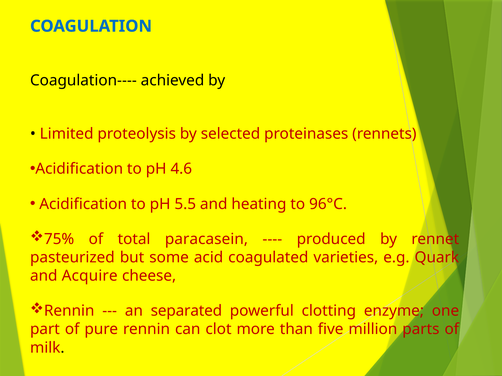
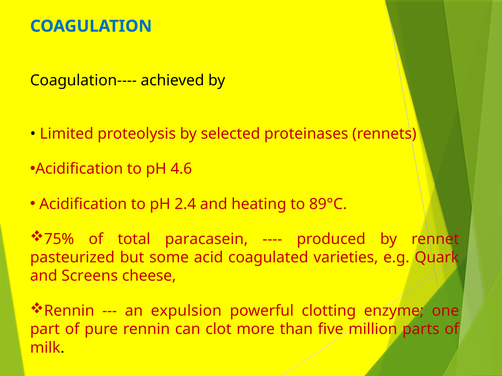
5.5: 5.5 -> 2.4
96°C: 96°C -> 89°C
Acquire: Acquire -> Screens
separated: separated -> expulsion
